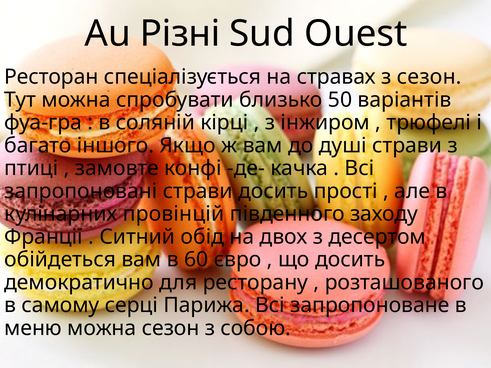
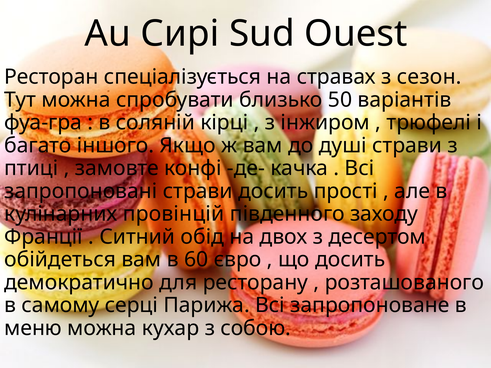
Різні: Різні -> Сирі
можна сезон: сезон -> кухар
